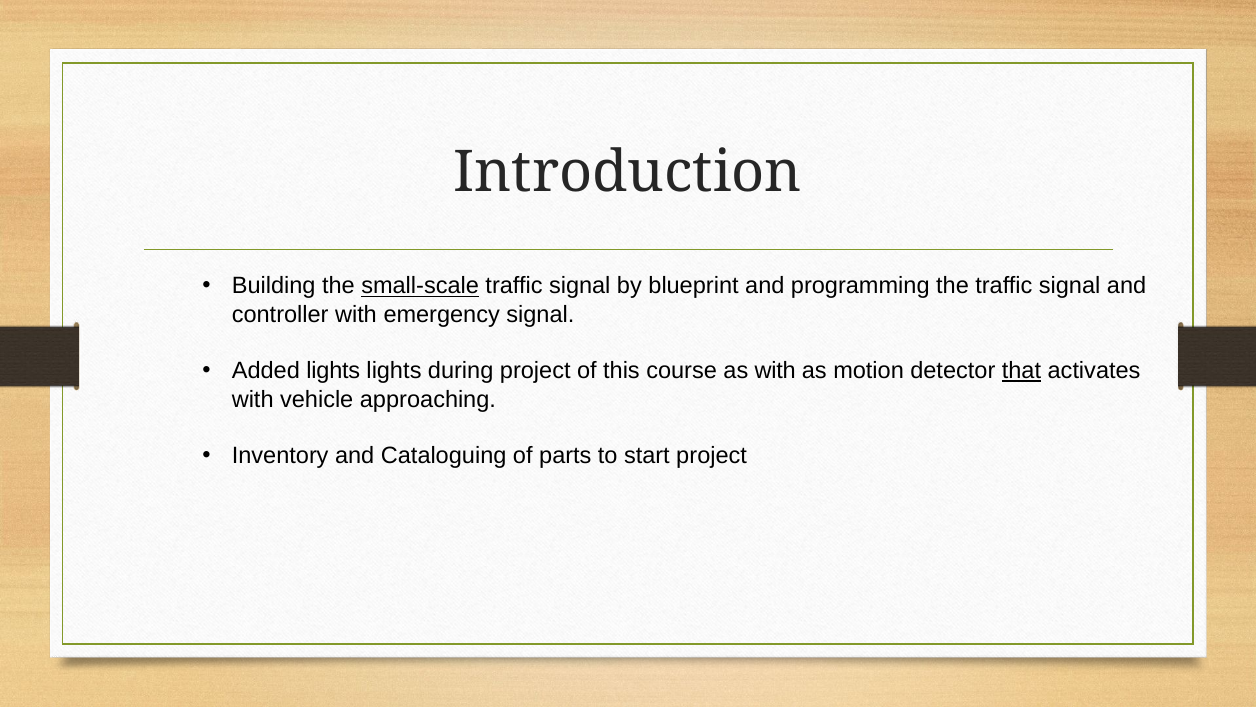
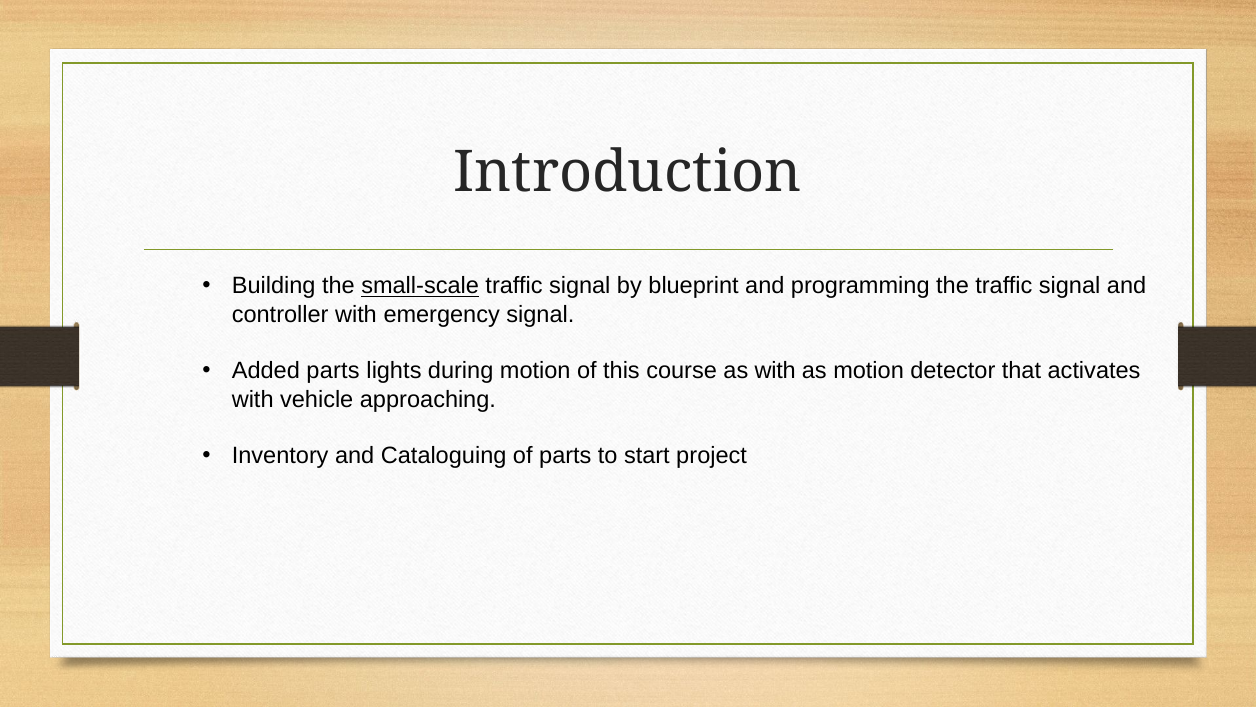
Added lights: lights -> parts
during project: project -> motion
that underline: present -> none
